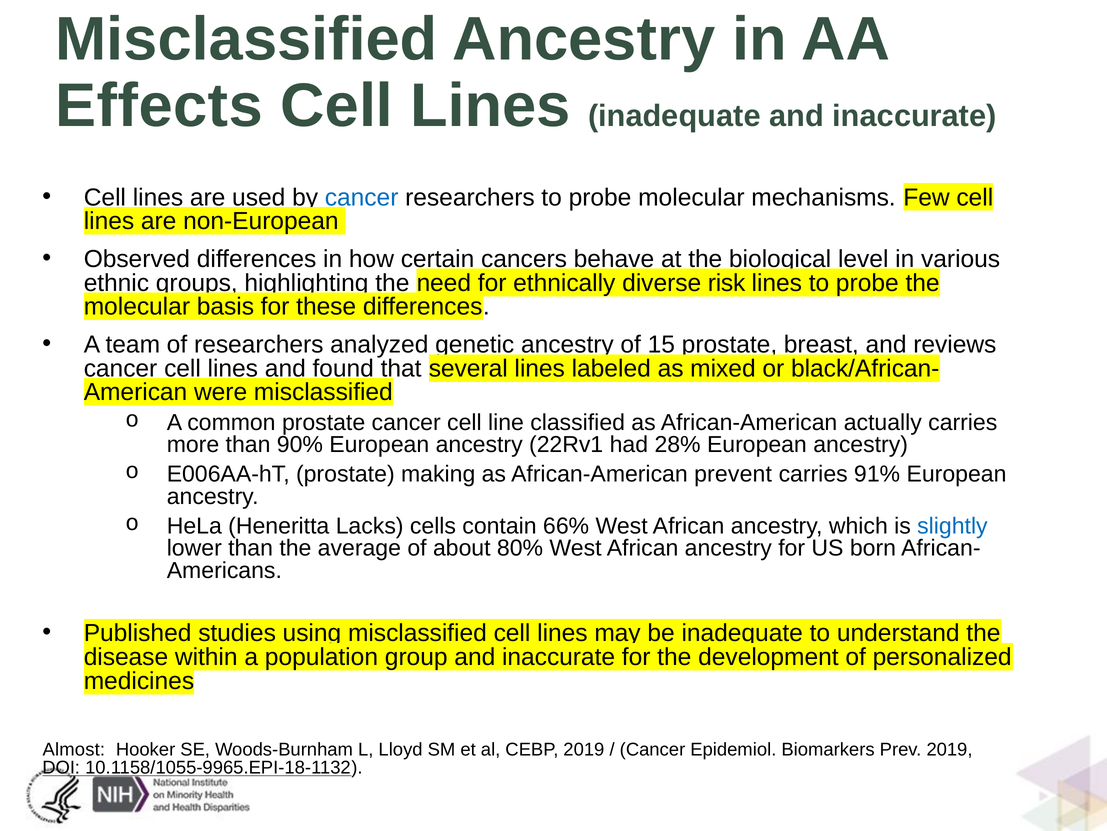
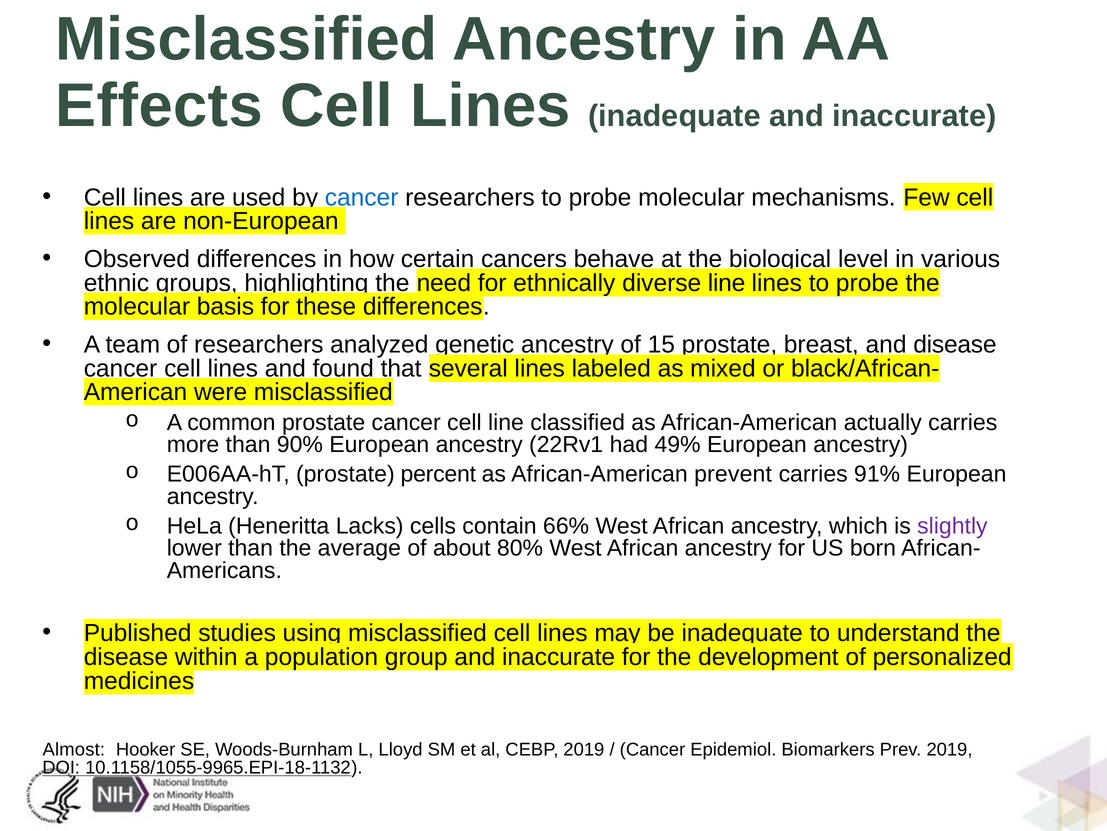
diverse risk: risk -> line
reviews at (955, 344): reviews -> disease
28%: 28% -> 49%
making: making -> percent
slightly colour: blue -> purple
